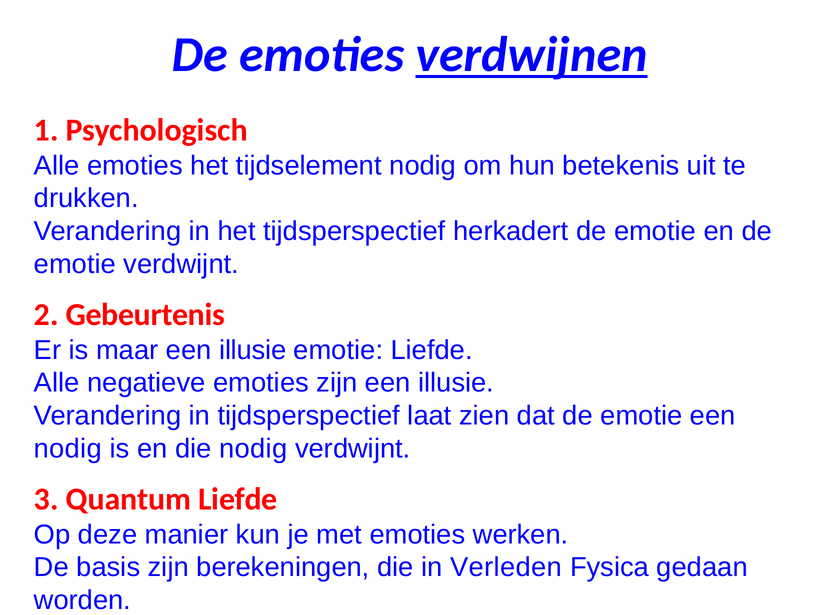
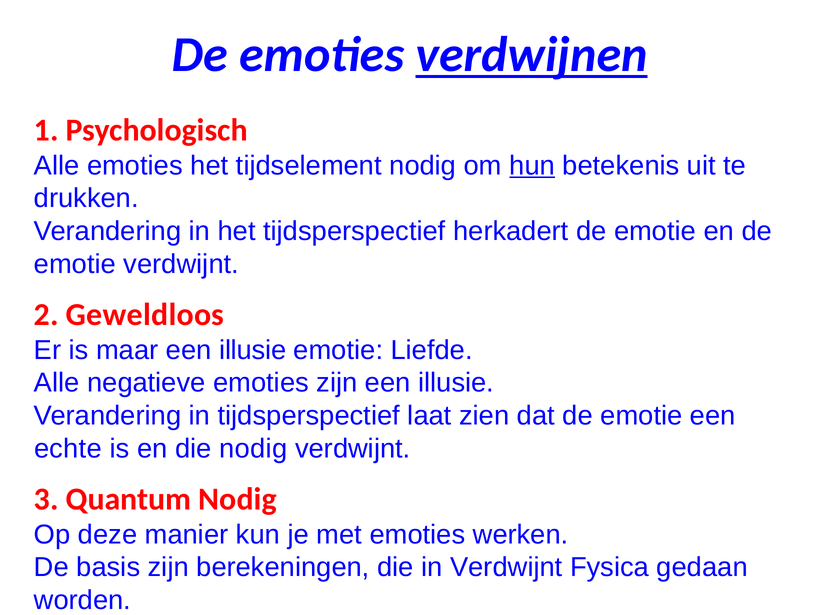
hun underline: none -> present
Gebeurtenis: Gebeurtenis -> Geweldloos
nodig at (68, 449): nodig -> echte
Quantum Liefde: Liefde -> Nodig
in Verleden: Verleden -> Verdwijnt
